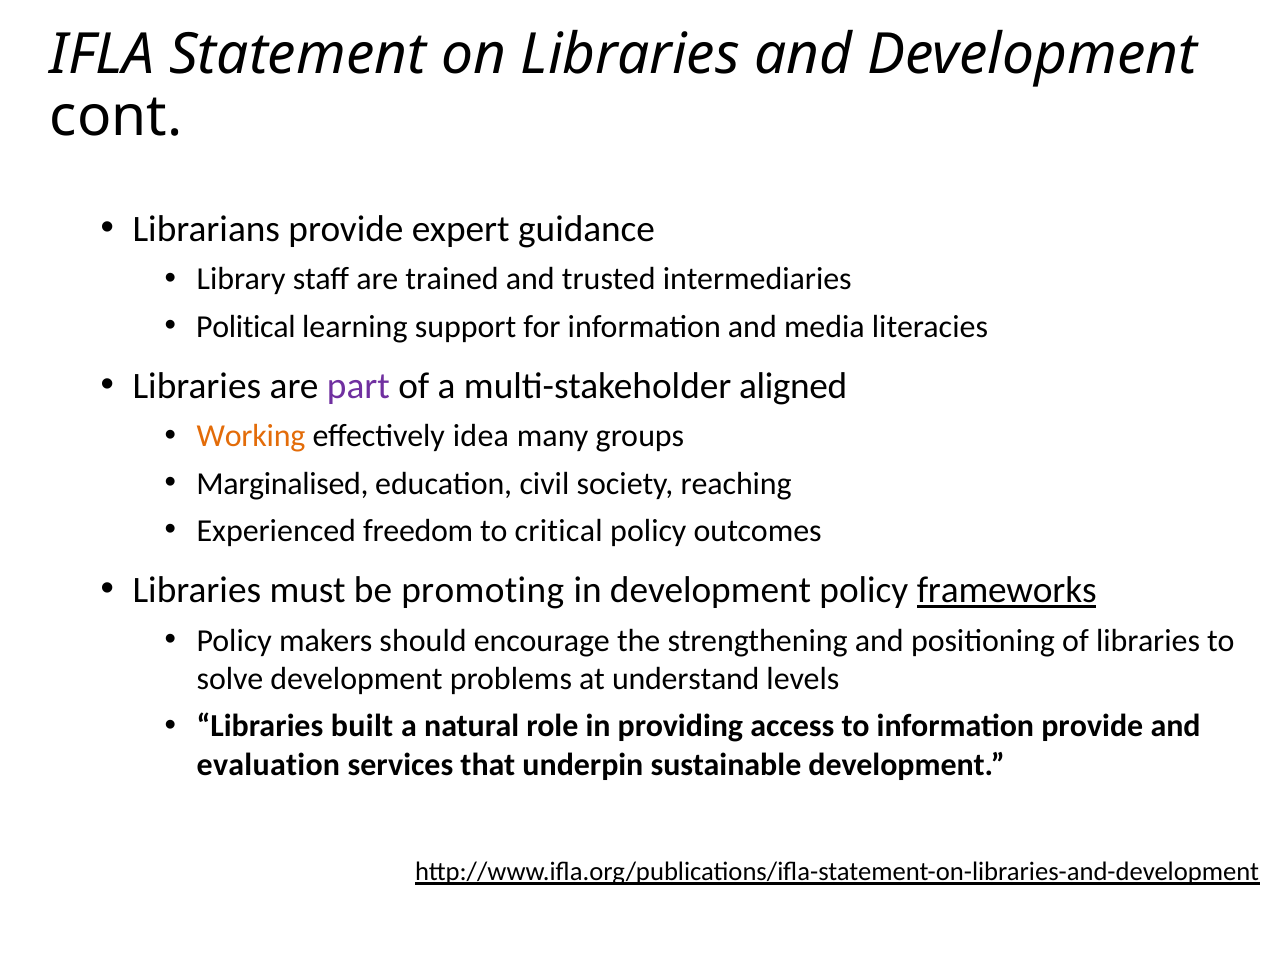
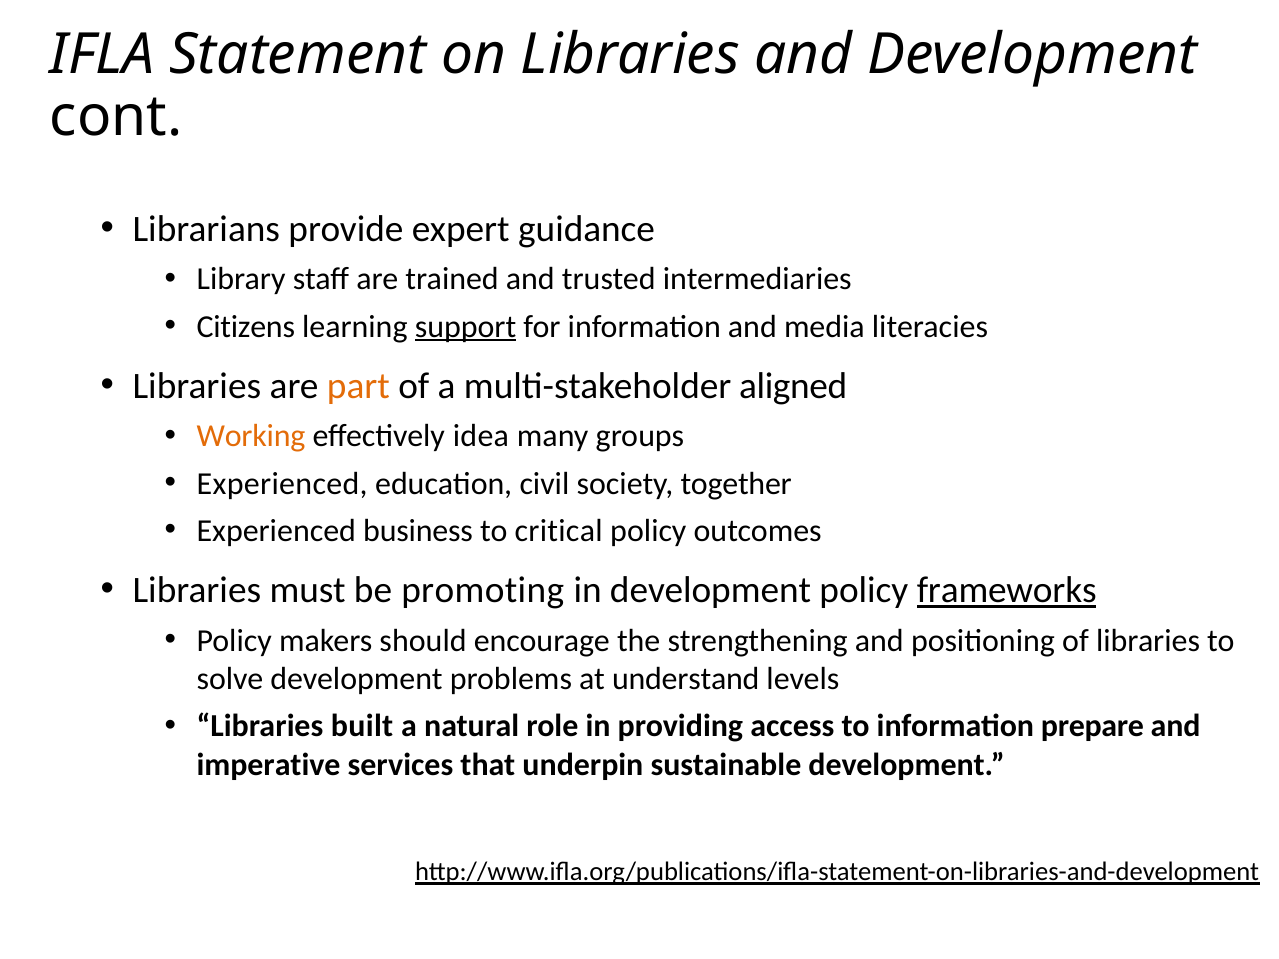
Political: Political -> Citizens
support underline: none -> present
part colour: purple -> orange
Marginalised at (282, 484): Marginalised -> Experienced
reaching: reaching -> together
freedom: freedom -> business
information provide: provide -> prepare
evaluation: evaluation -> imperative
